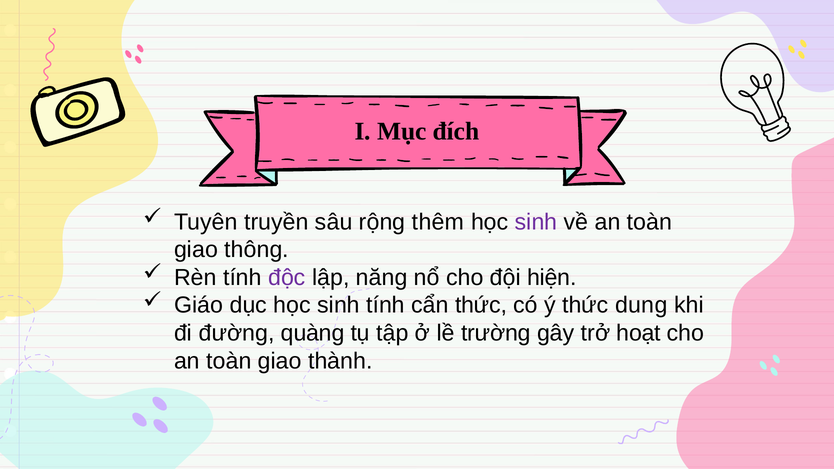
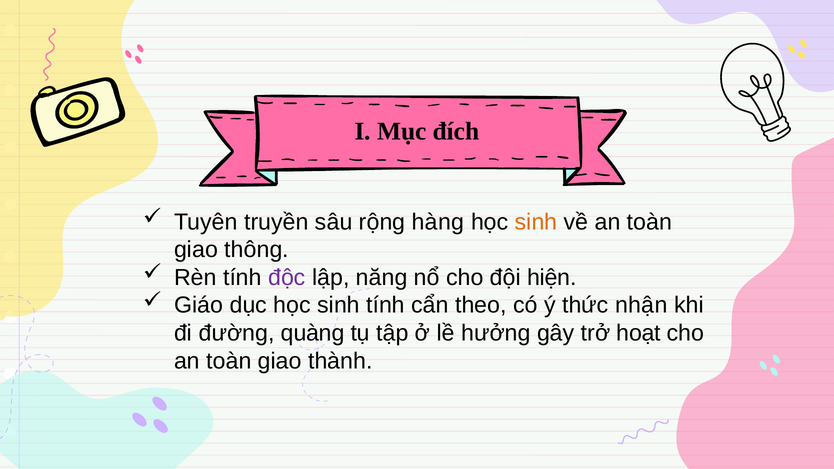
thêm: thêm -> hàng
sinh at (536, 222) colour: purple -> orange
cẩn thức: thức -> theo
dung: dung -> nhận
trường: trường -> hưởng
